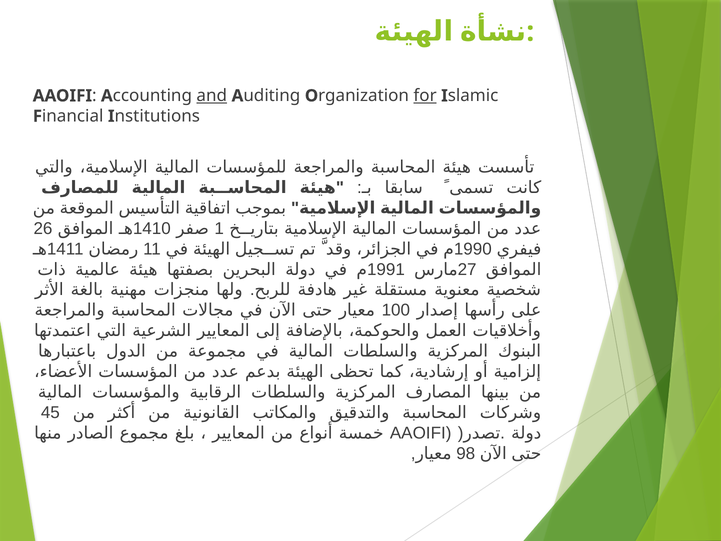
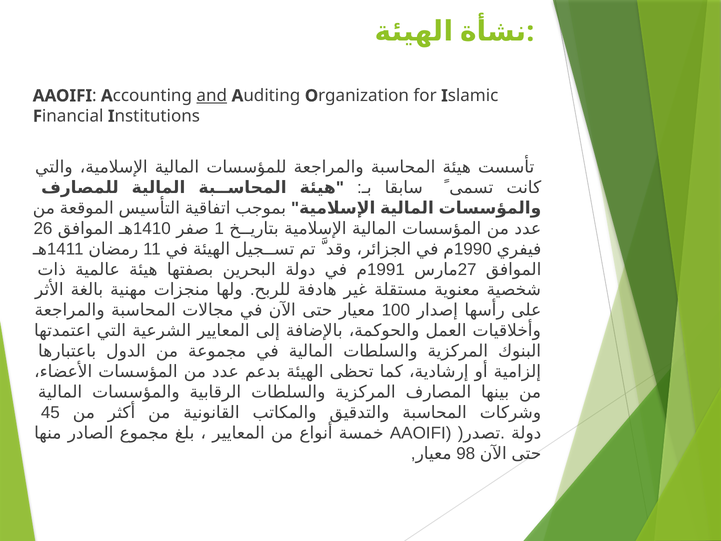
for underline: present -> none
